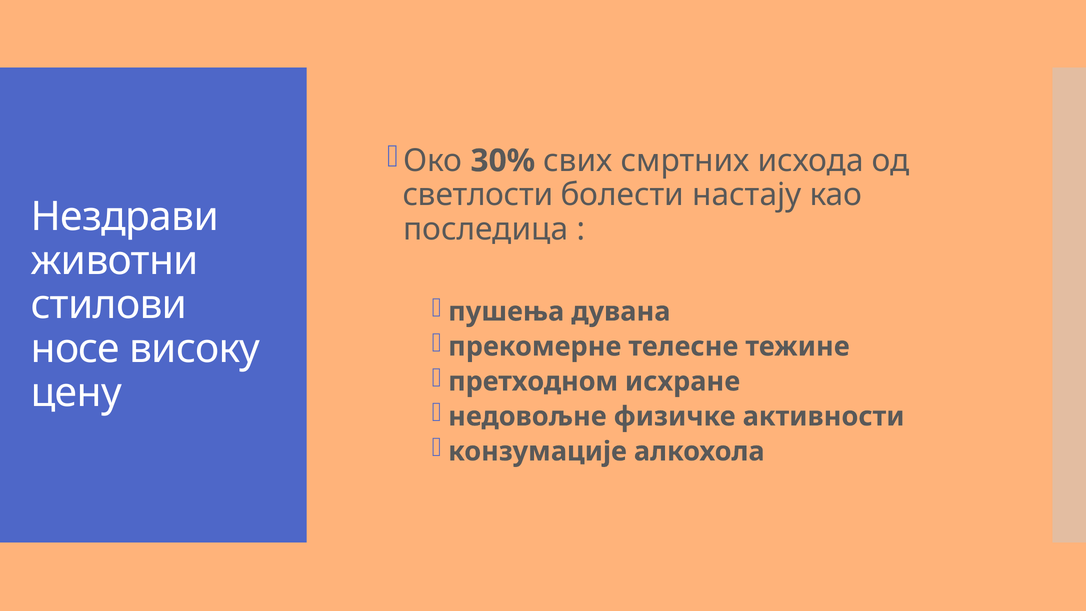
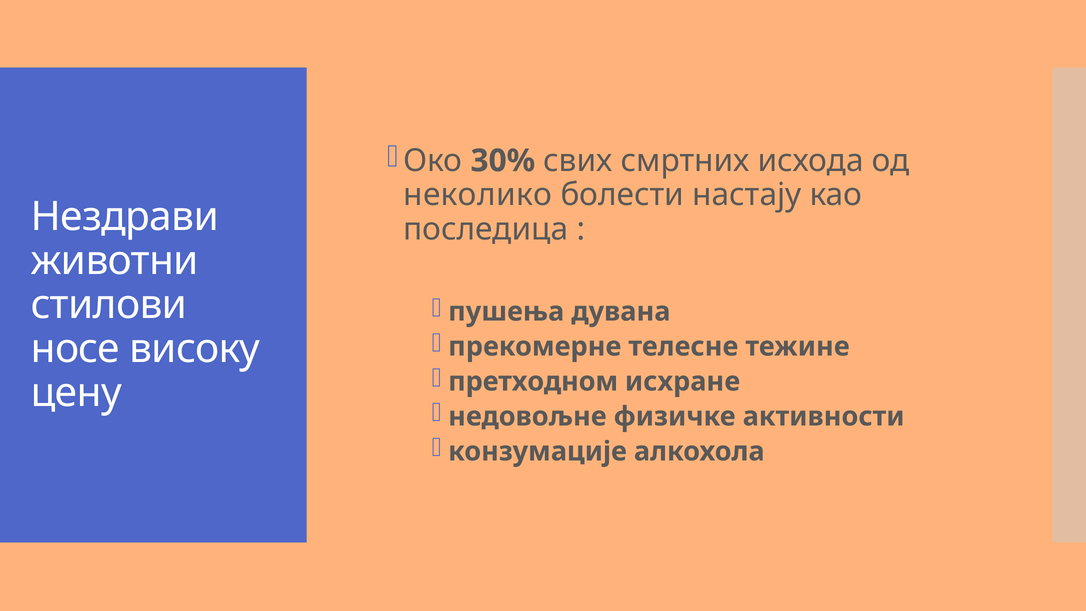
светлости: светлости -> неколико
